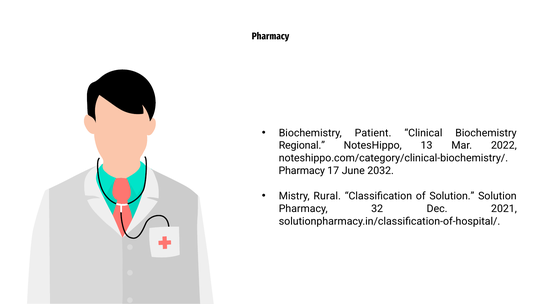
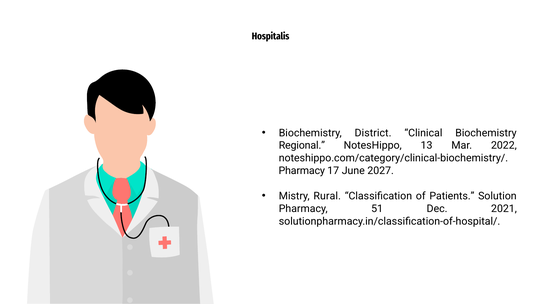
Pharmacy at (270, 36): Pharmacy -> Hospitalis
Patient: Patient -> District
2032: 2032 -> 2027
of Solution: Solution -> Patients
32: 32 -> 51
